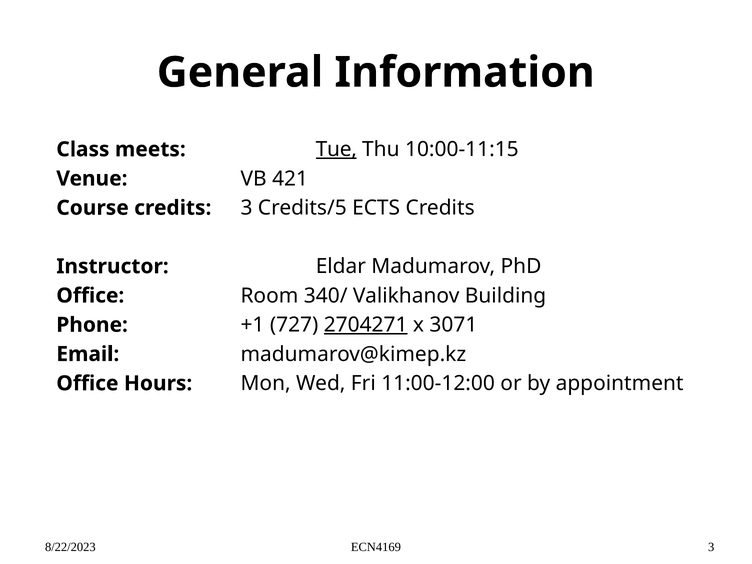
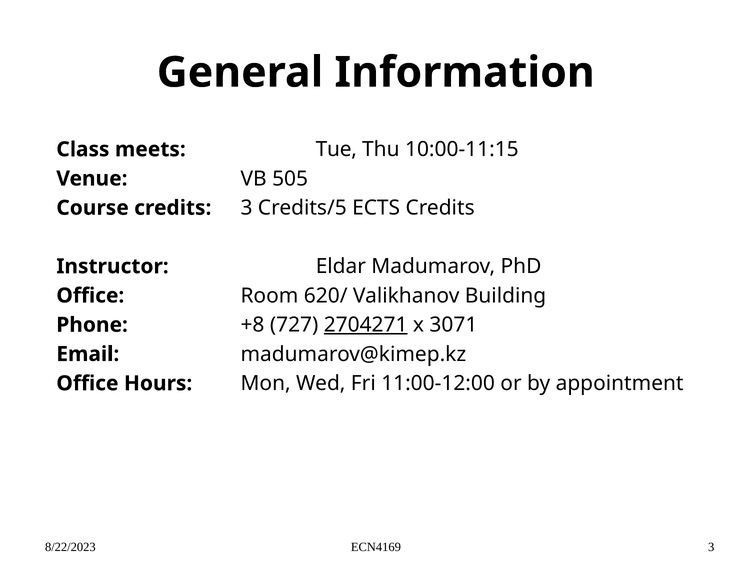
Tue underline: present -> none
421: 421 -> 505
340/: 340/ -> 620/
+1: +1 -> +8
